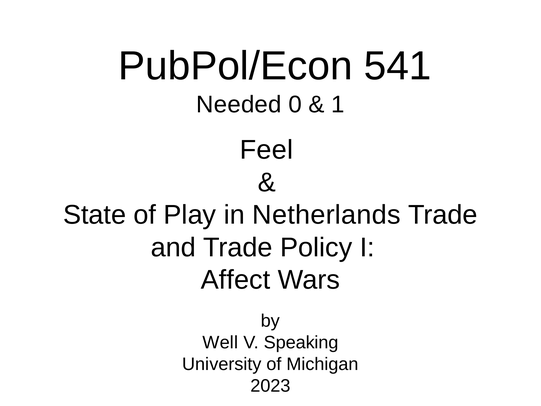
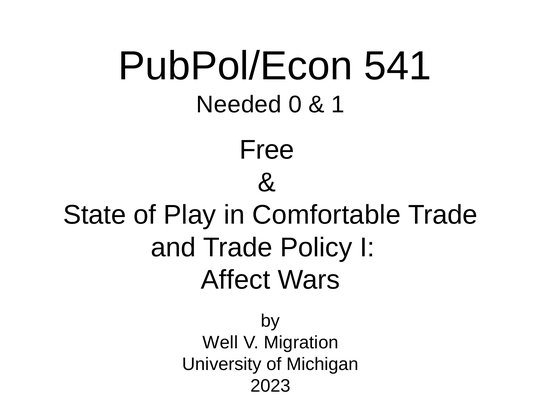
Feel: Feel -> Free
Netherlands: Netherlands -> Comfortable
Speaking: Speaking -> Migration
